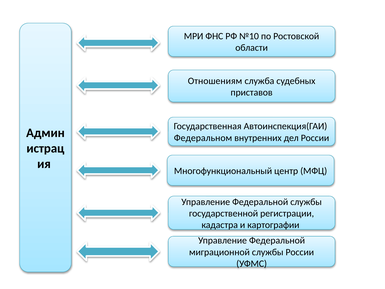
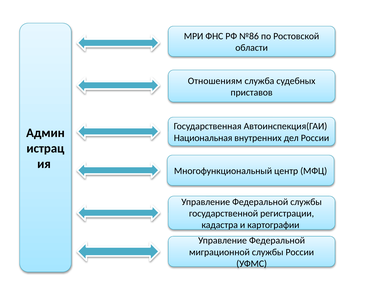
№10: №10 -> №86
Федеральном: Федеральном -> Национальная
